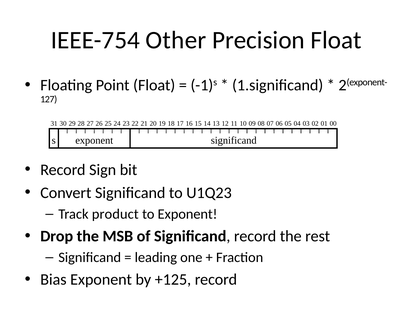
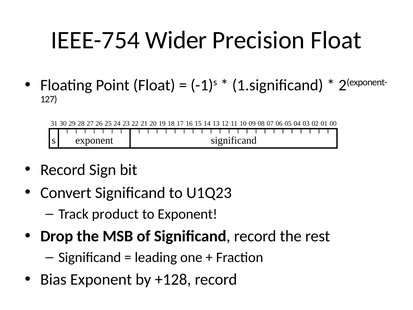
Other: Other -> Wider
+125: +125 -> +128
